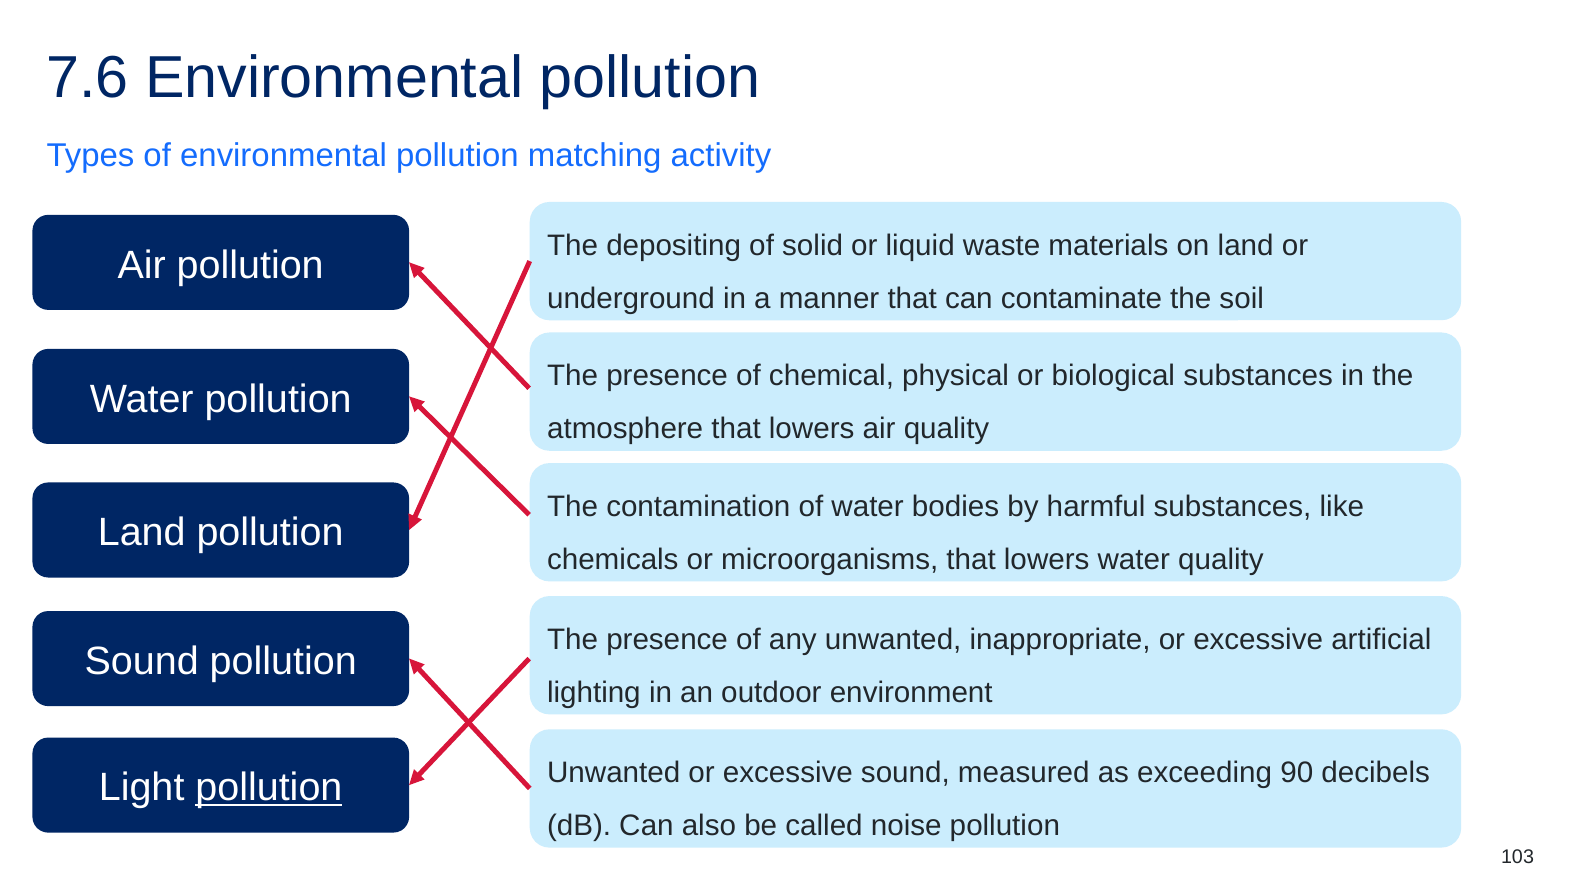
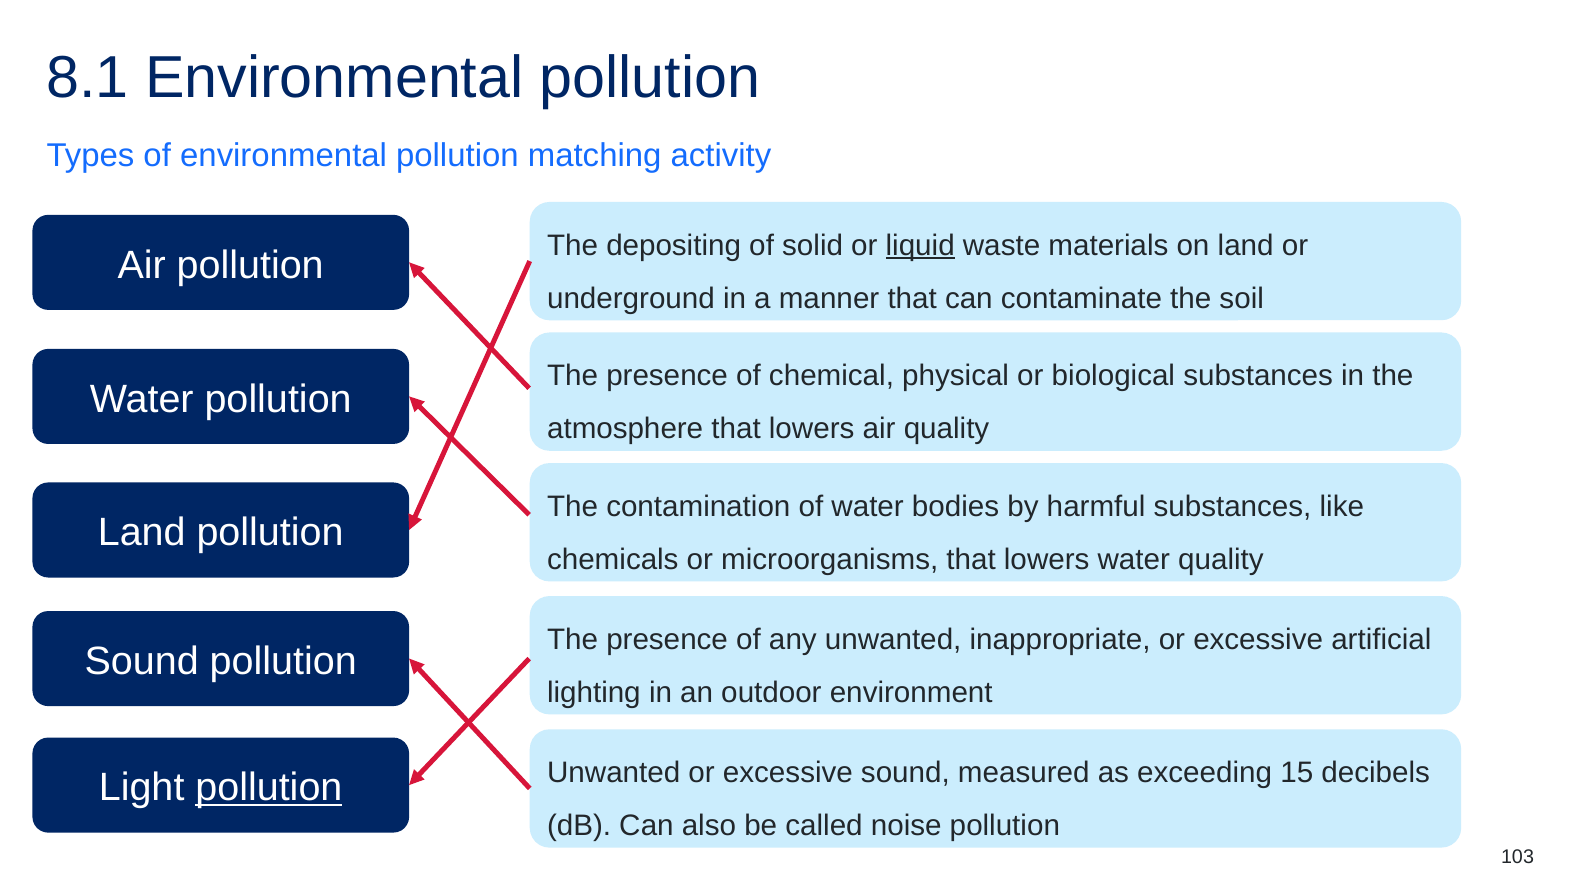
7.6: 7.6 -> 8.1
liquid underline: none -> present
90: 90 -> 15
